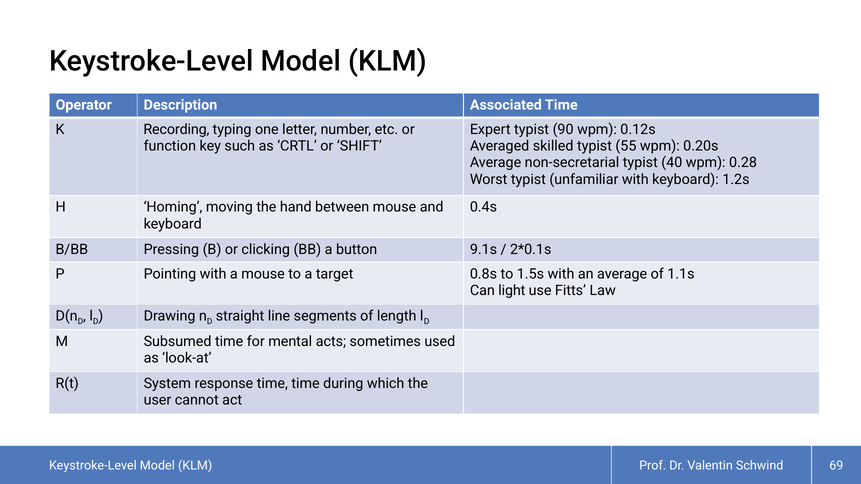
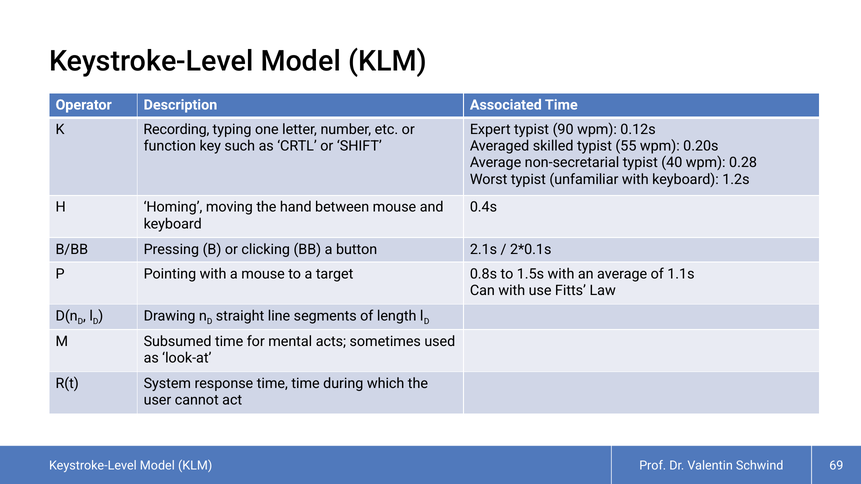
9.1s: 9.1s -> 2.1s
Can light: light -> with
